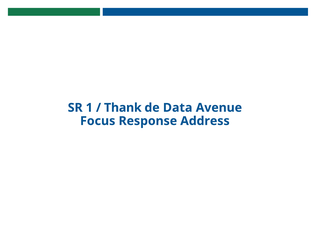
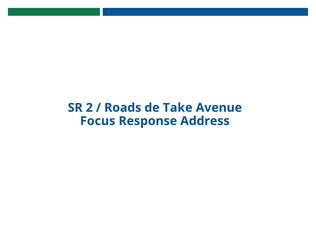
1: 1 -> 2
Thank: Thank -> Roads
Data: Data -> Take
